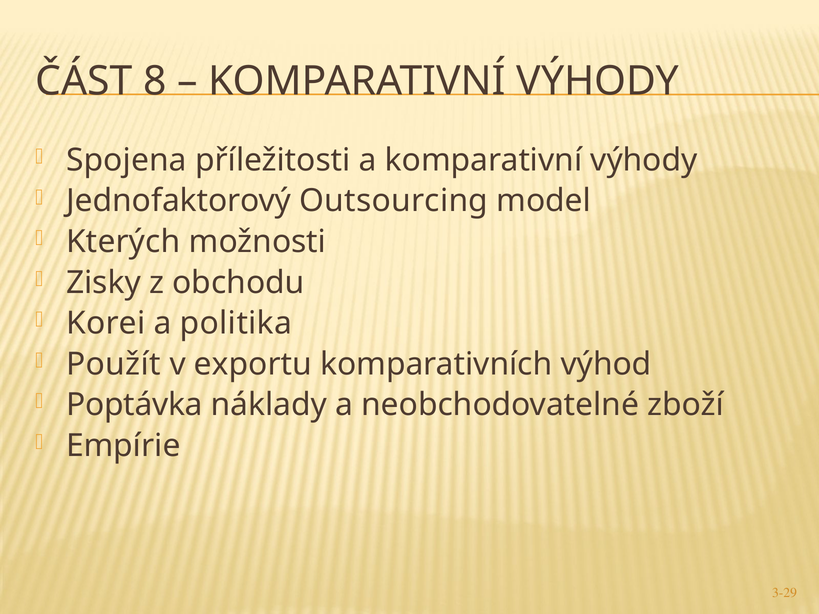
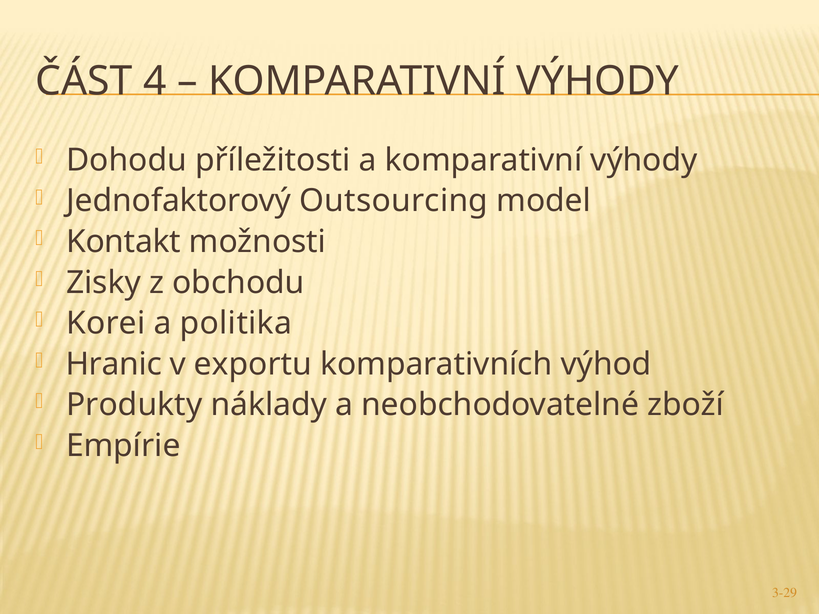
8: 8 -> 4
Spojena: Spojena -> Dohodu
Kterých: Kterých -> Kontakt
Použít: Použít -> Hranic
Poptávka: Poptávka -> Produkty
